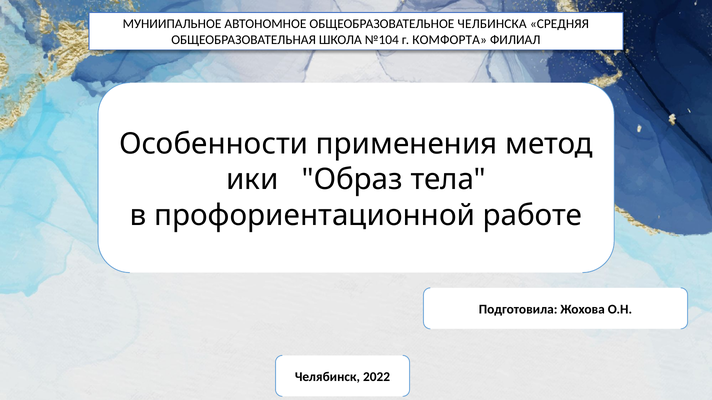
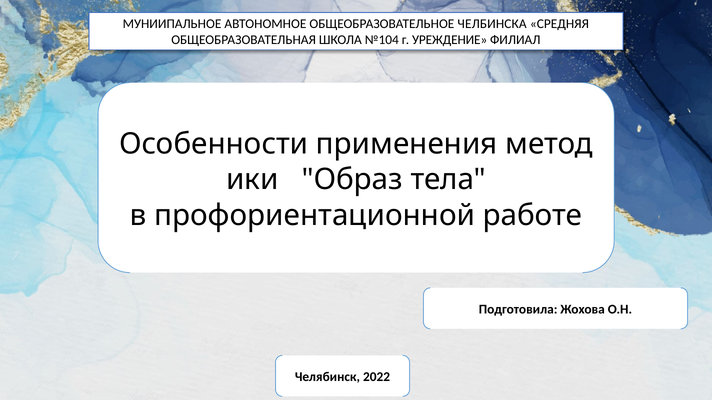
КОМФОРТА: КОМФОРТА -> УРЕЖДЕНИЕ
